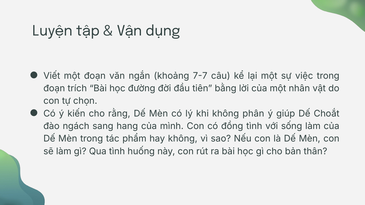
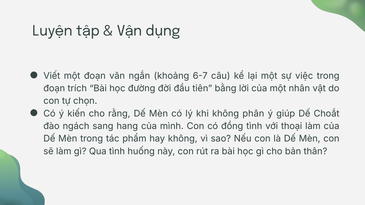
7-7: 7-7 -> 6-7
sống: sống -> thoại
